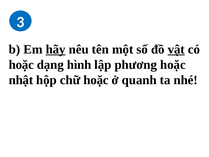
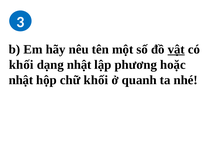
hãy underline: present -> none
hoặc at (21, 65): hoặc -> khối
dạng hình: hình -> nhật
chữ hoặc: hoặc -> khối
